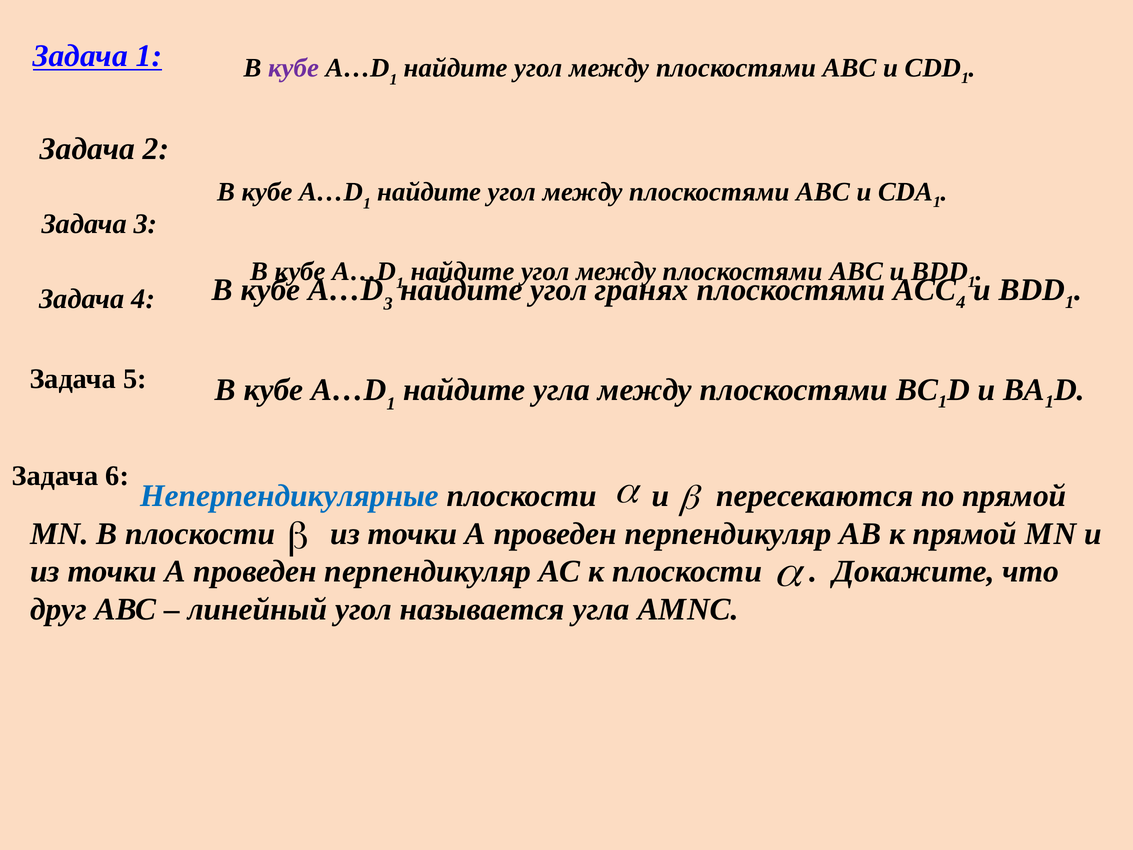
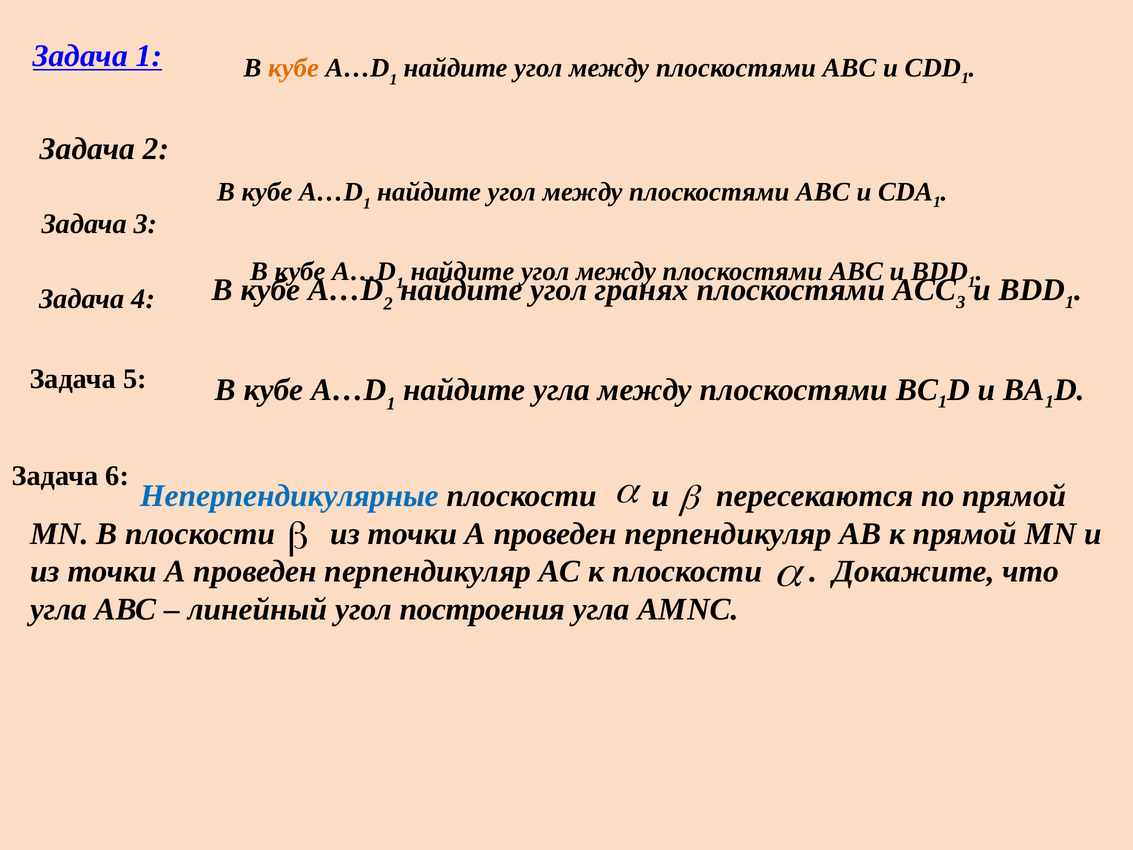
кубе at (294, 68) colour: purple -> orange
3 at (388, 304): 3 -> 2
4 at (961, 302): 4 -> 3
друг at (58, 609): друг -> угла
называется: называется -> построения
